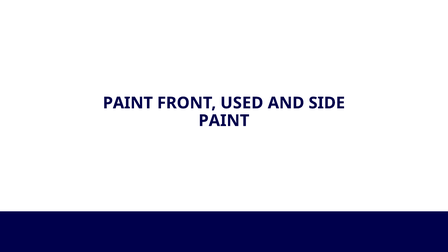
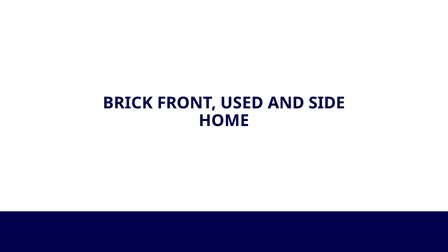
PAINT at (128, 103): PAINT -> BRICK
PAINT at (224, 121): PAINT -> HOME
